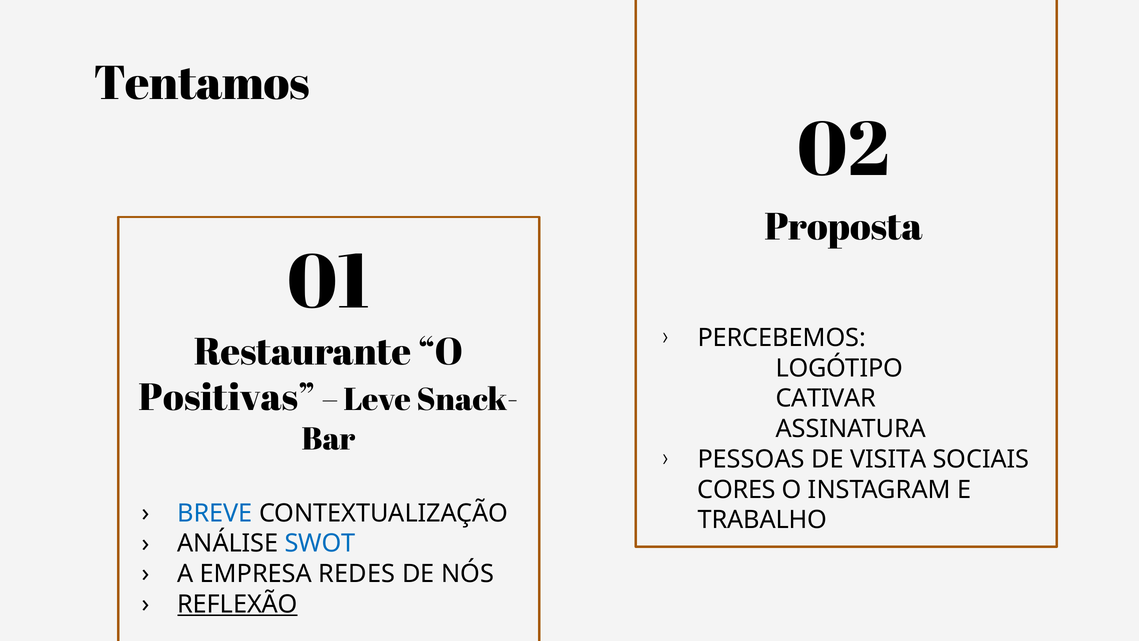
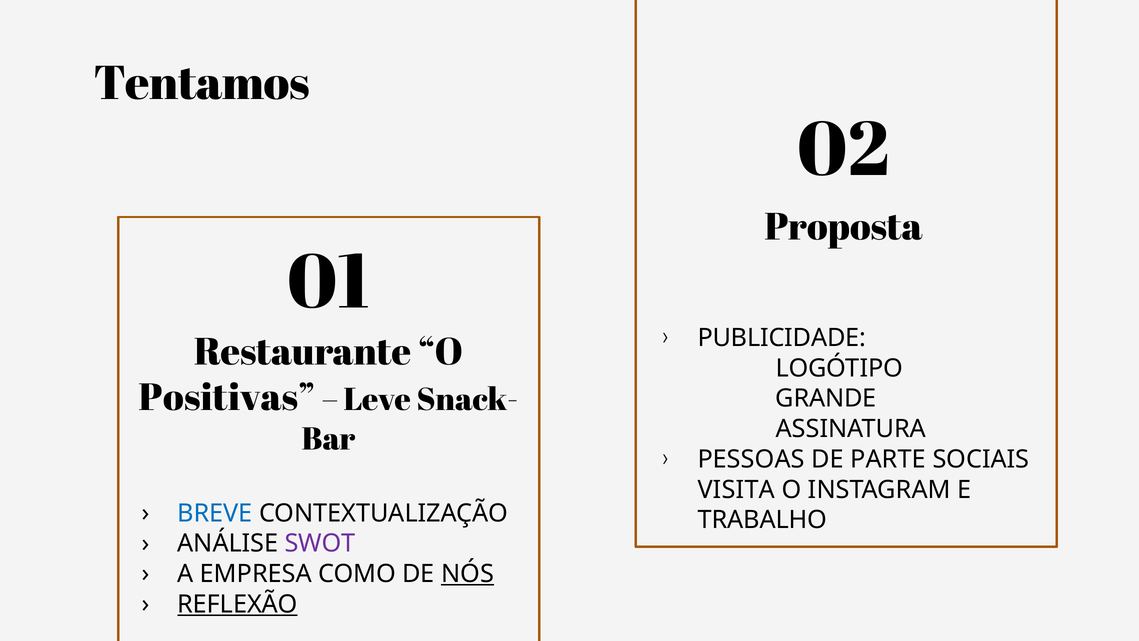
PERCEBEMOS: PERCEBEMOS -> PUBLICIDADE
CATIVAR: CATIVAR -> GRANDE
VISITA: VISITA -> PARTE
CORES: CORES -> VISITA
SWOT colour: blue -> purple
REDES: REDES -> COMO
NÓS underline: none -> present
